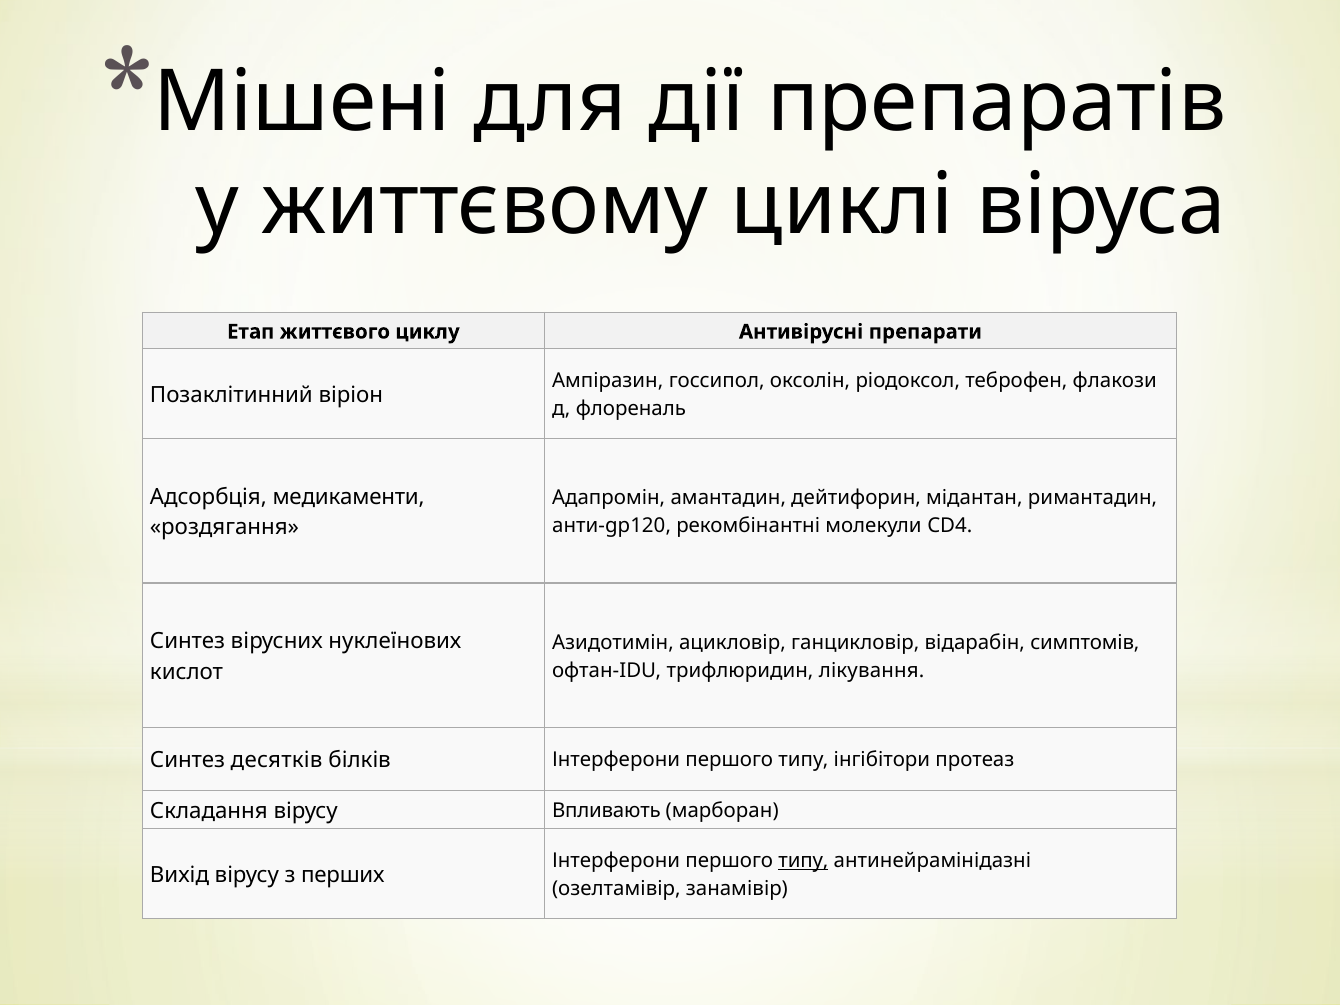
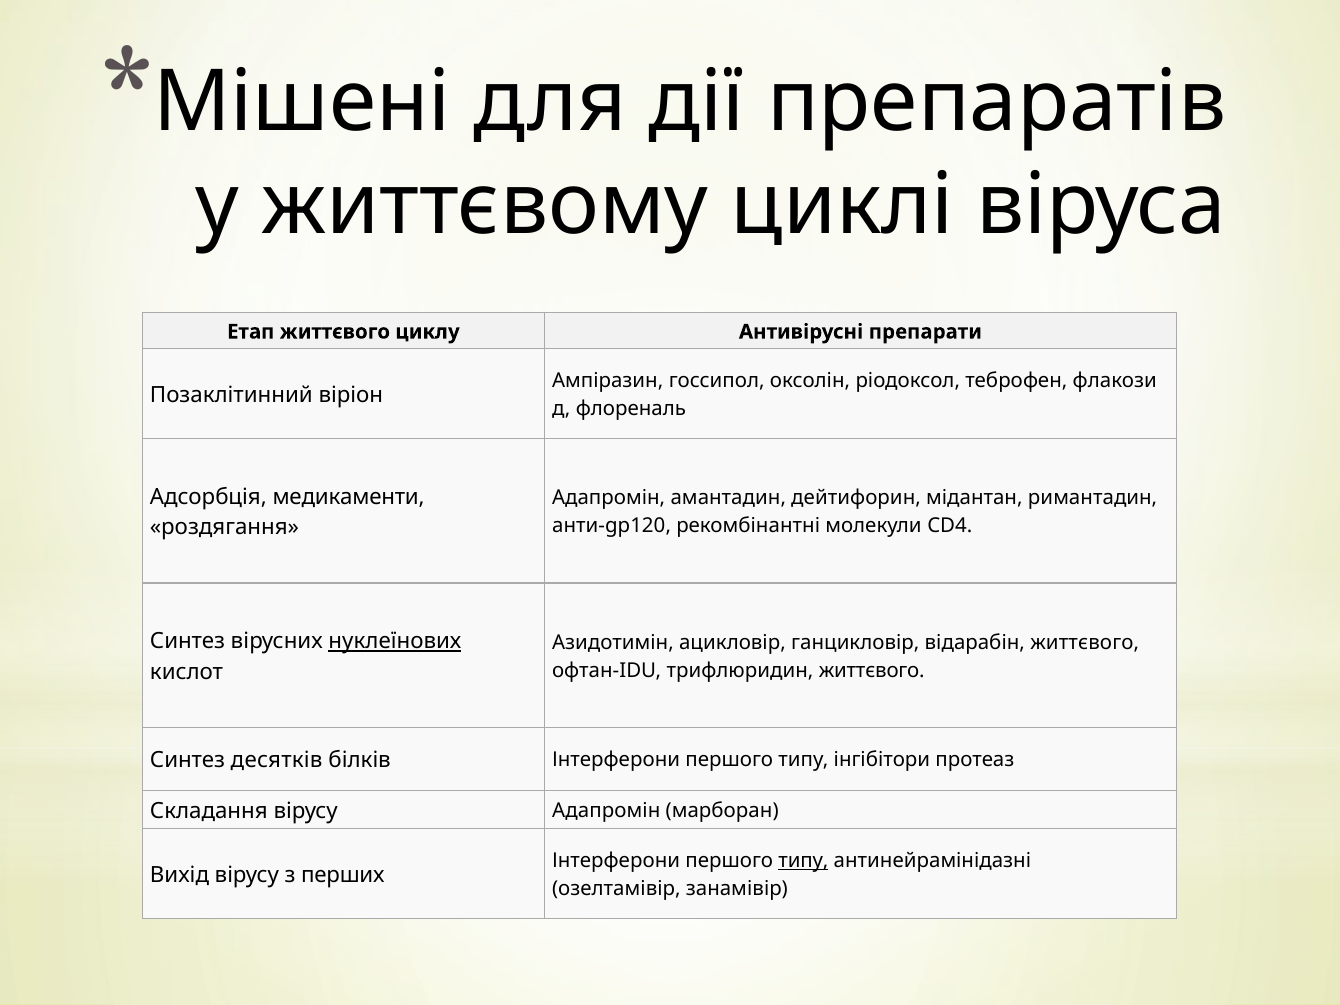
нуклеїнових underline: none -> present
відарабін симптомів: симптомів -> життєвого
трифлюридин лікування: лікування -> життєвого
вірусу Впливають: Впливають -> Адапромін
